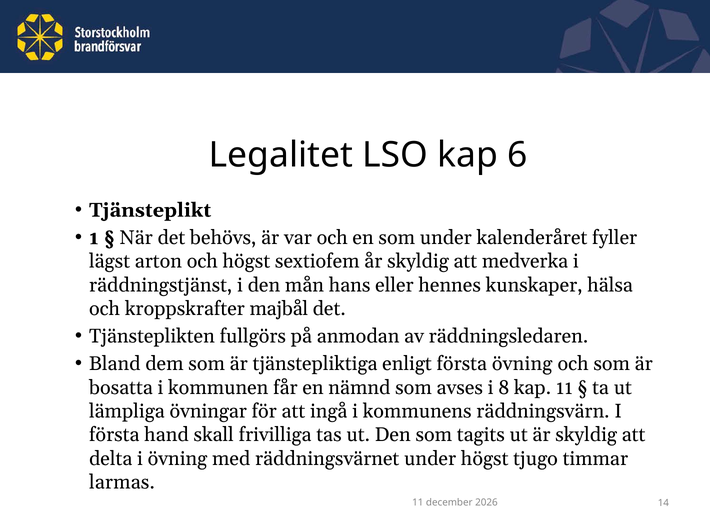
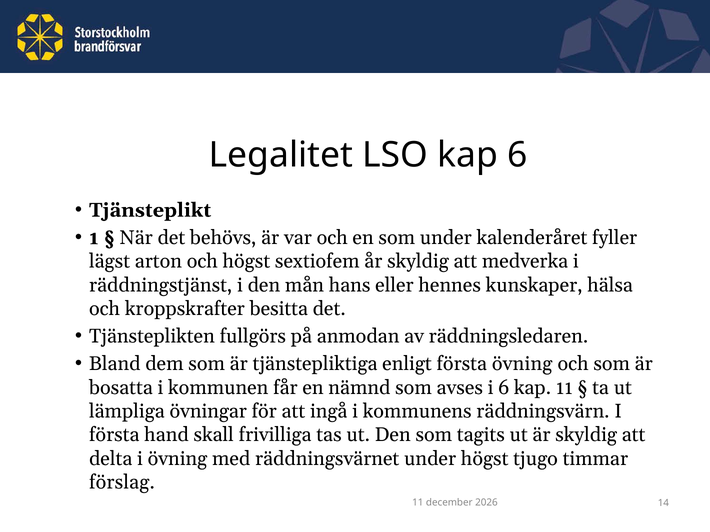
majbål: majbål -> besitta
i 8: 8 -> 6
larmas: larmas -> förslag
